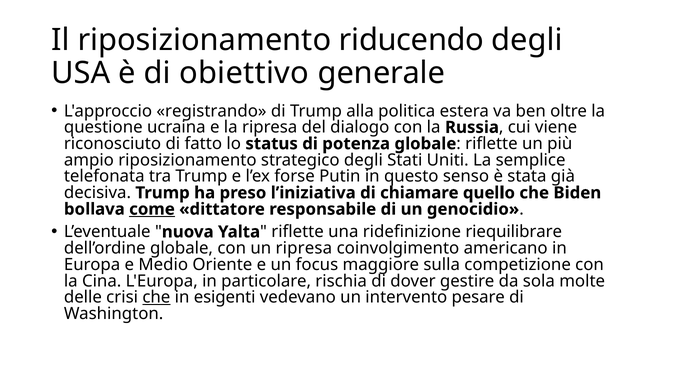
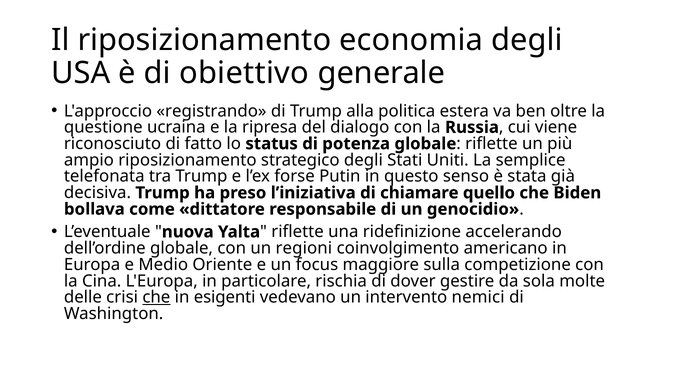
riducendo: riducendo -> economia
come underline: present -> none
riequilibrare: riequilibrare -> accelerando
un ripresa: ripresa -> regioni
pesare: pesare -> nemici
